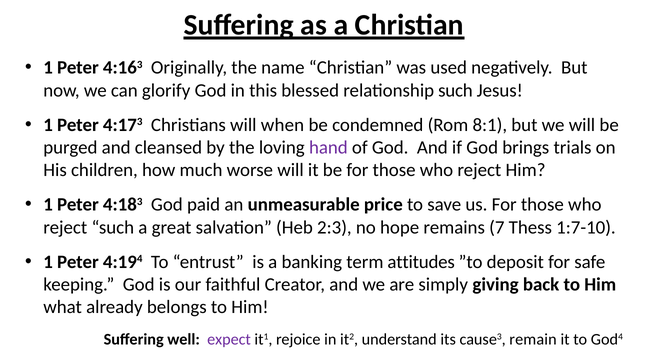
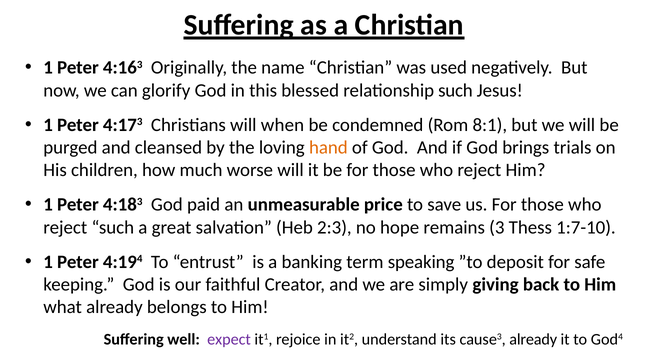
hand colour: purple -> orange
7: 7 -> 3
attitudes: attitudes -> speaking
cause3 remain: remain -> already
